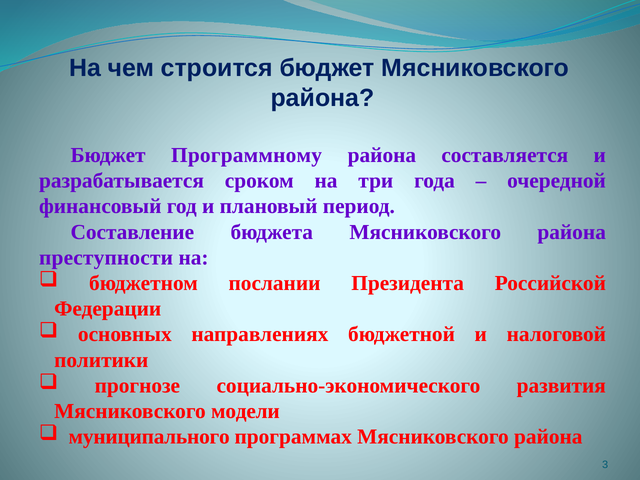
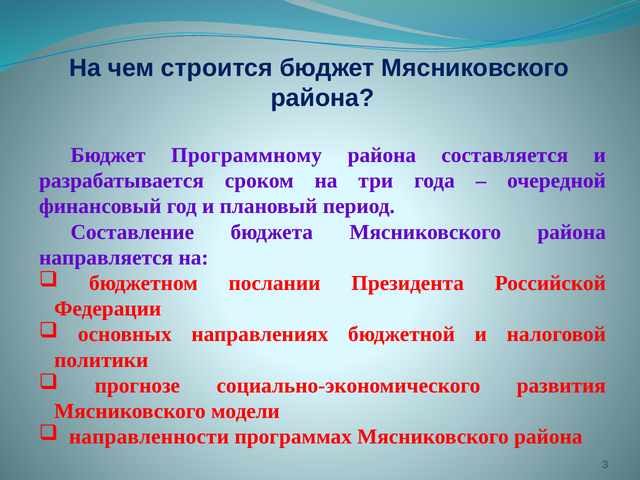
преступности: преступности -> направляется
муниципального: муниципального -> направленности
